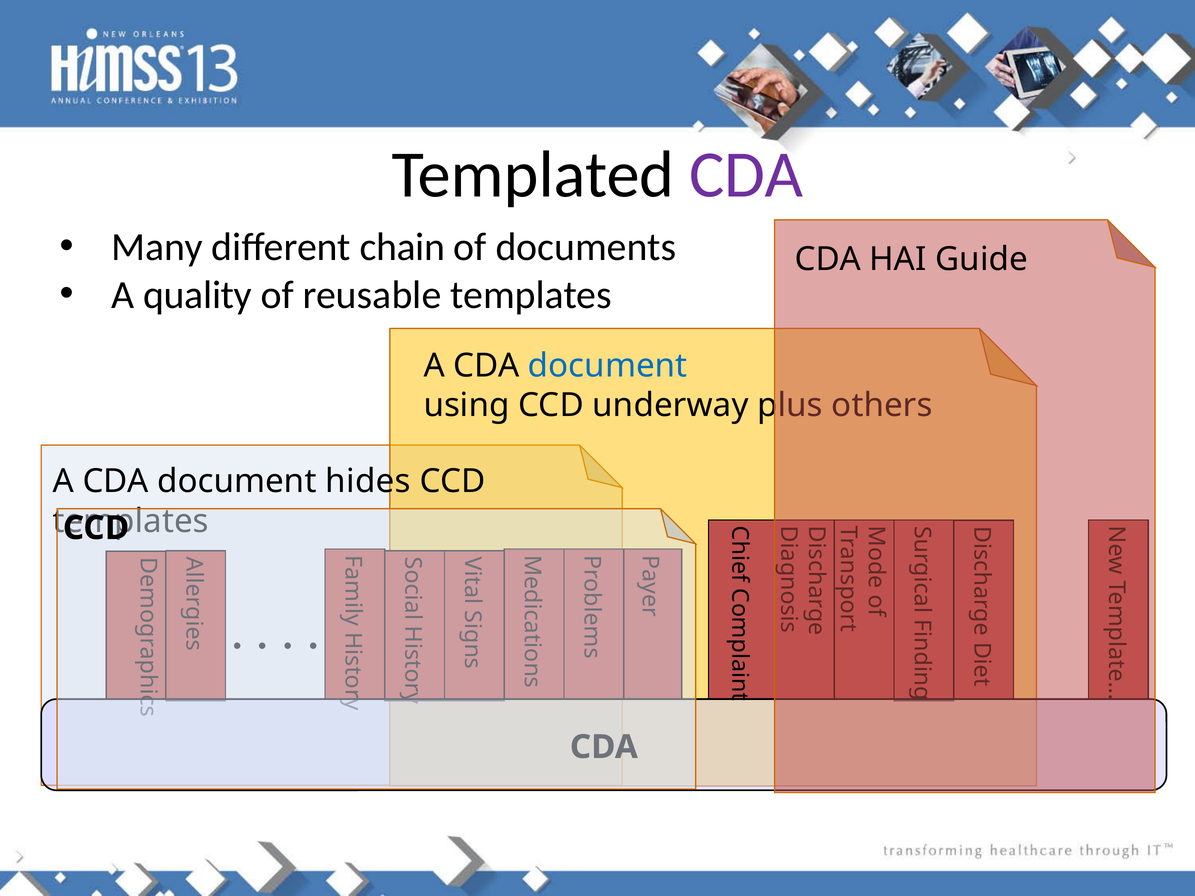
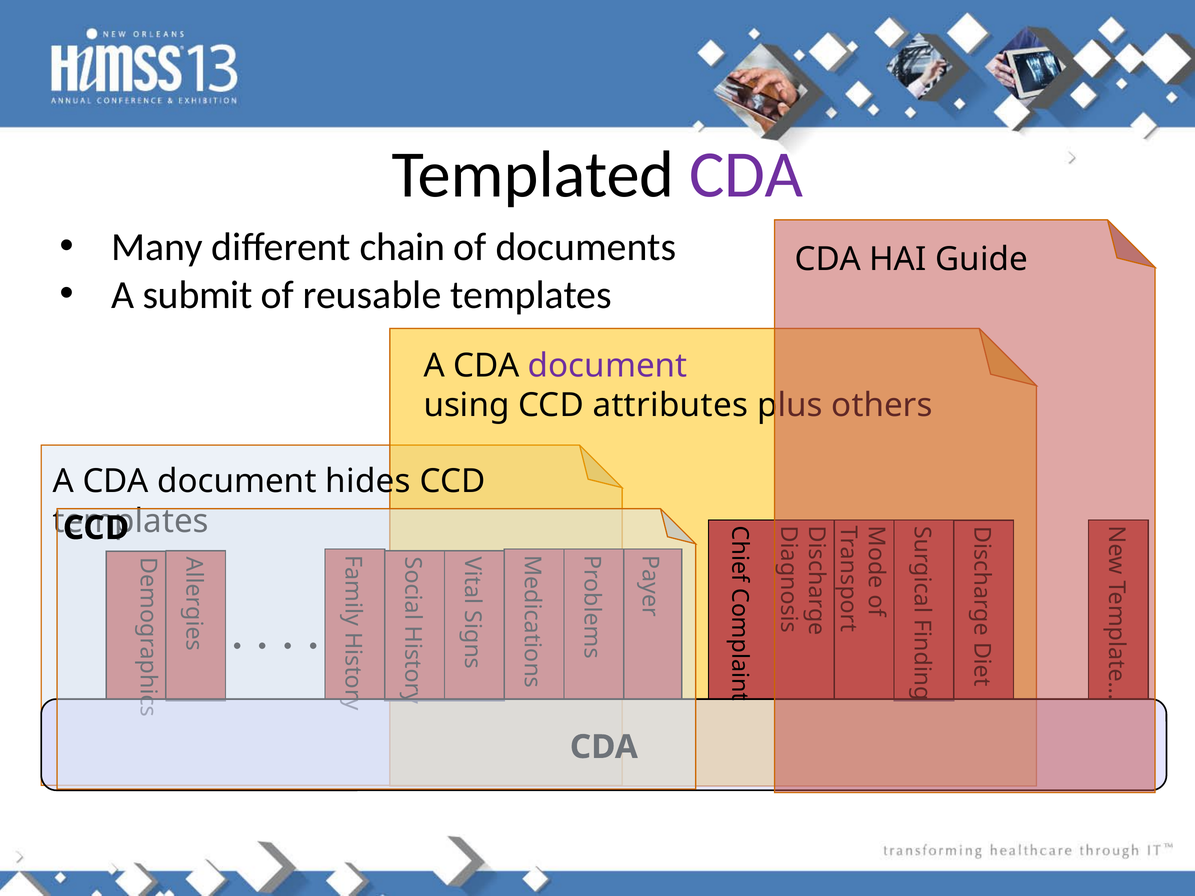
quality: quality -> submit
document at (608, 366) colour: blue -> purple
underway: underway -> attributes
